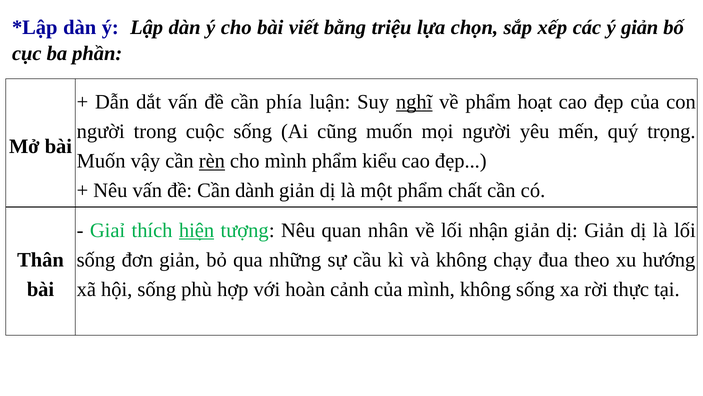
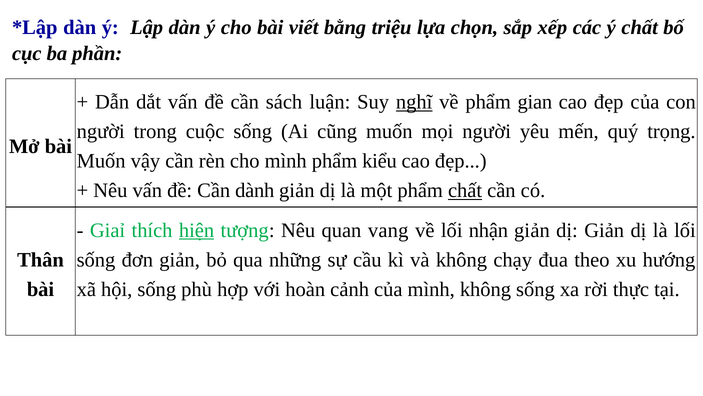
ý giản: giản -> chất
phía: phía -> sách
hoạt: hoạt -> gian
rèn underline: present -> none
chất at (465, 190) underline: none -> present
nhân: nhân -> vang
